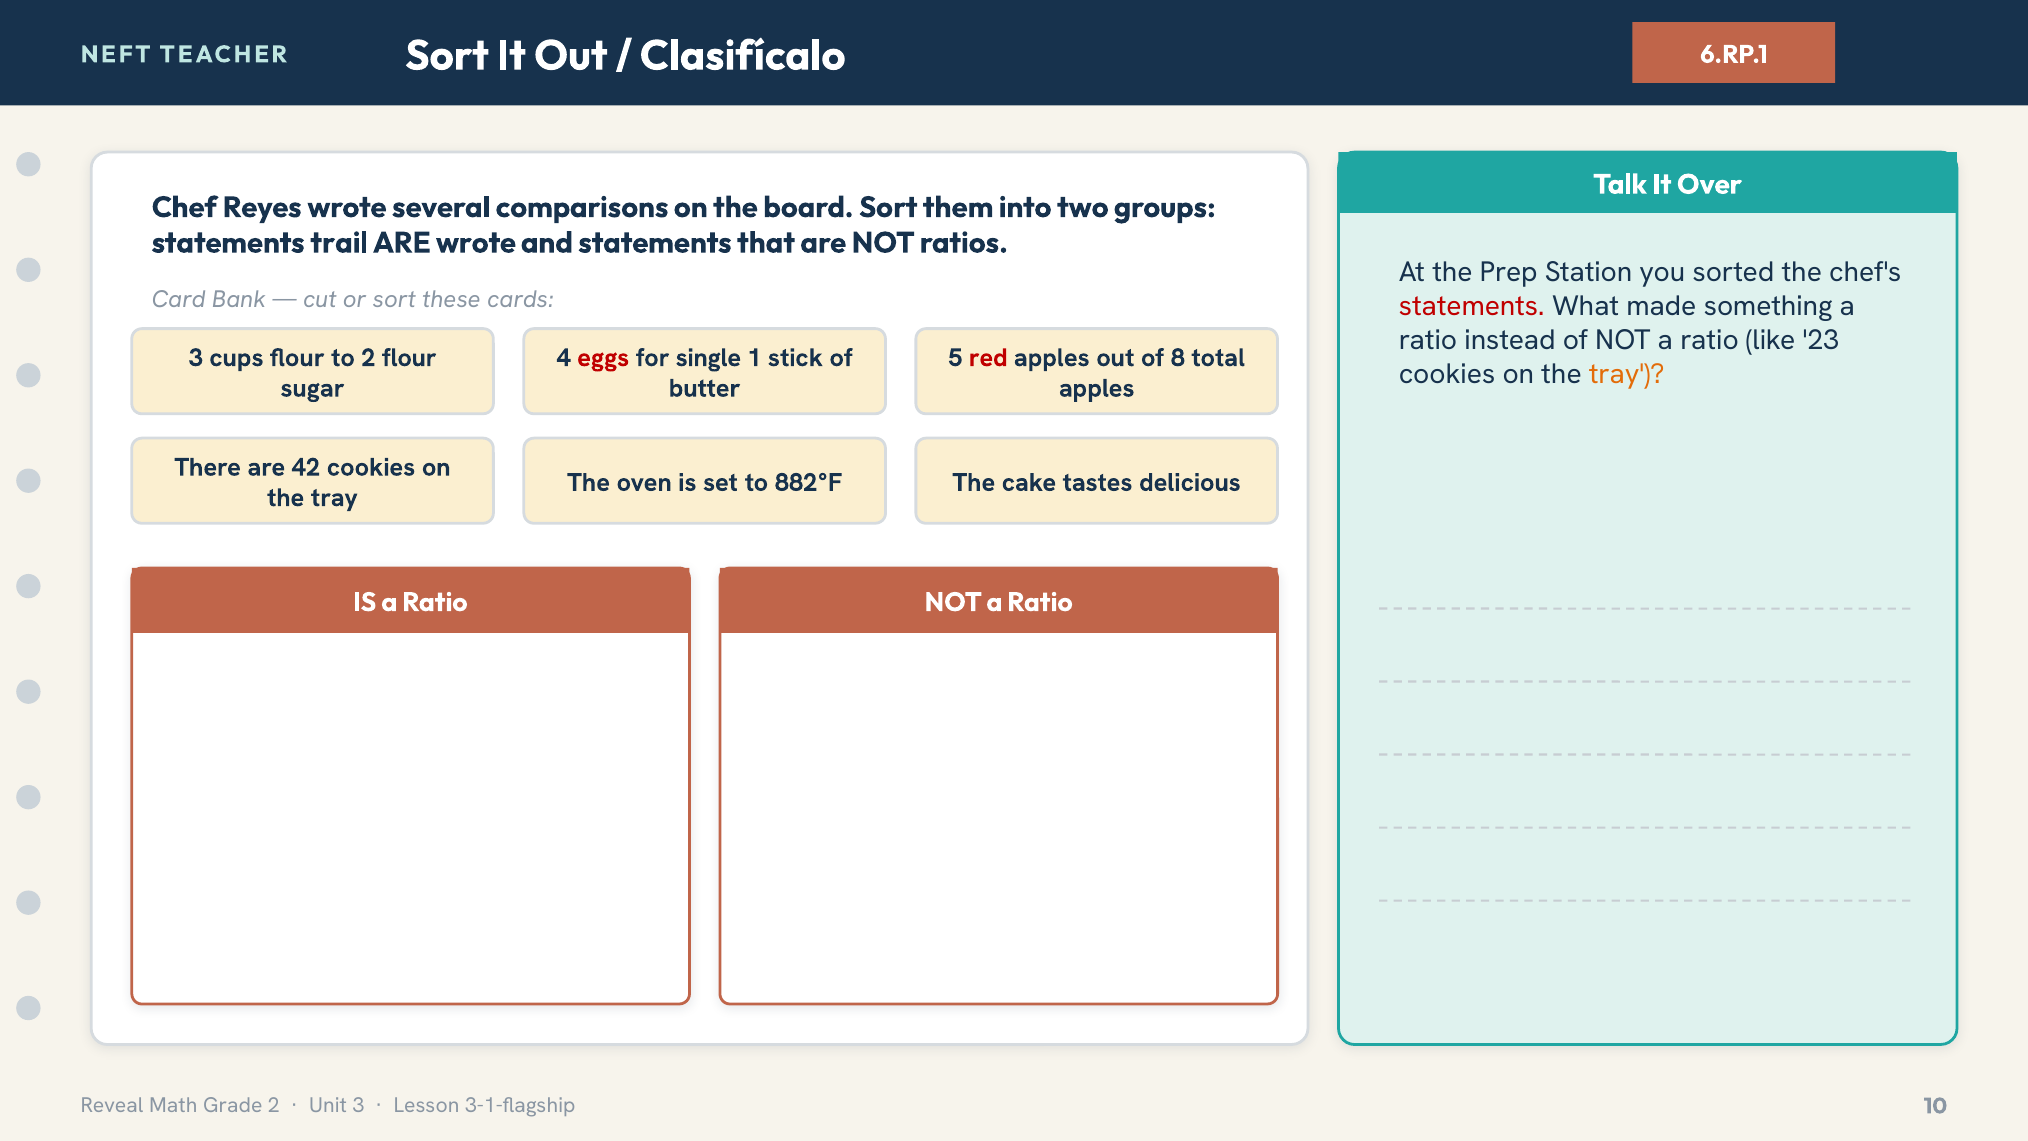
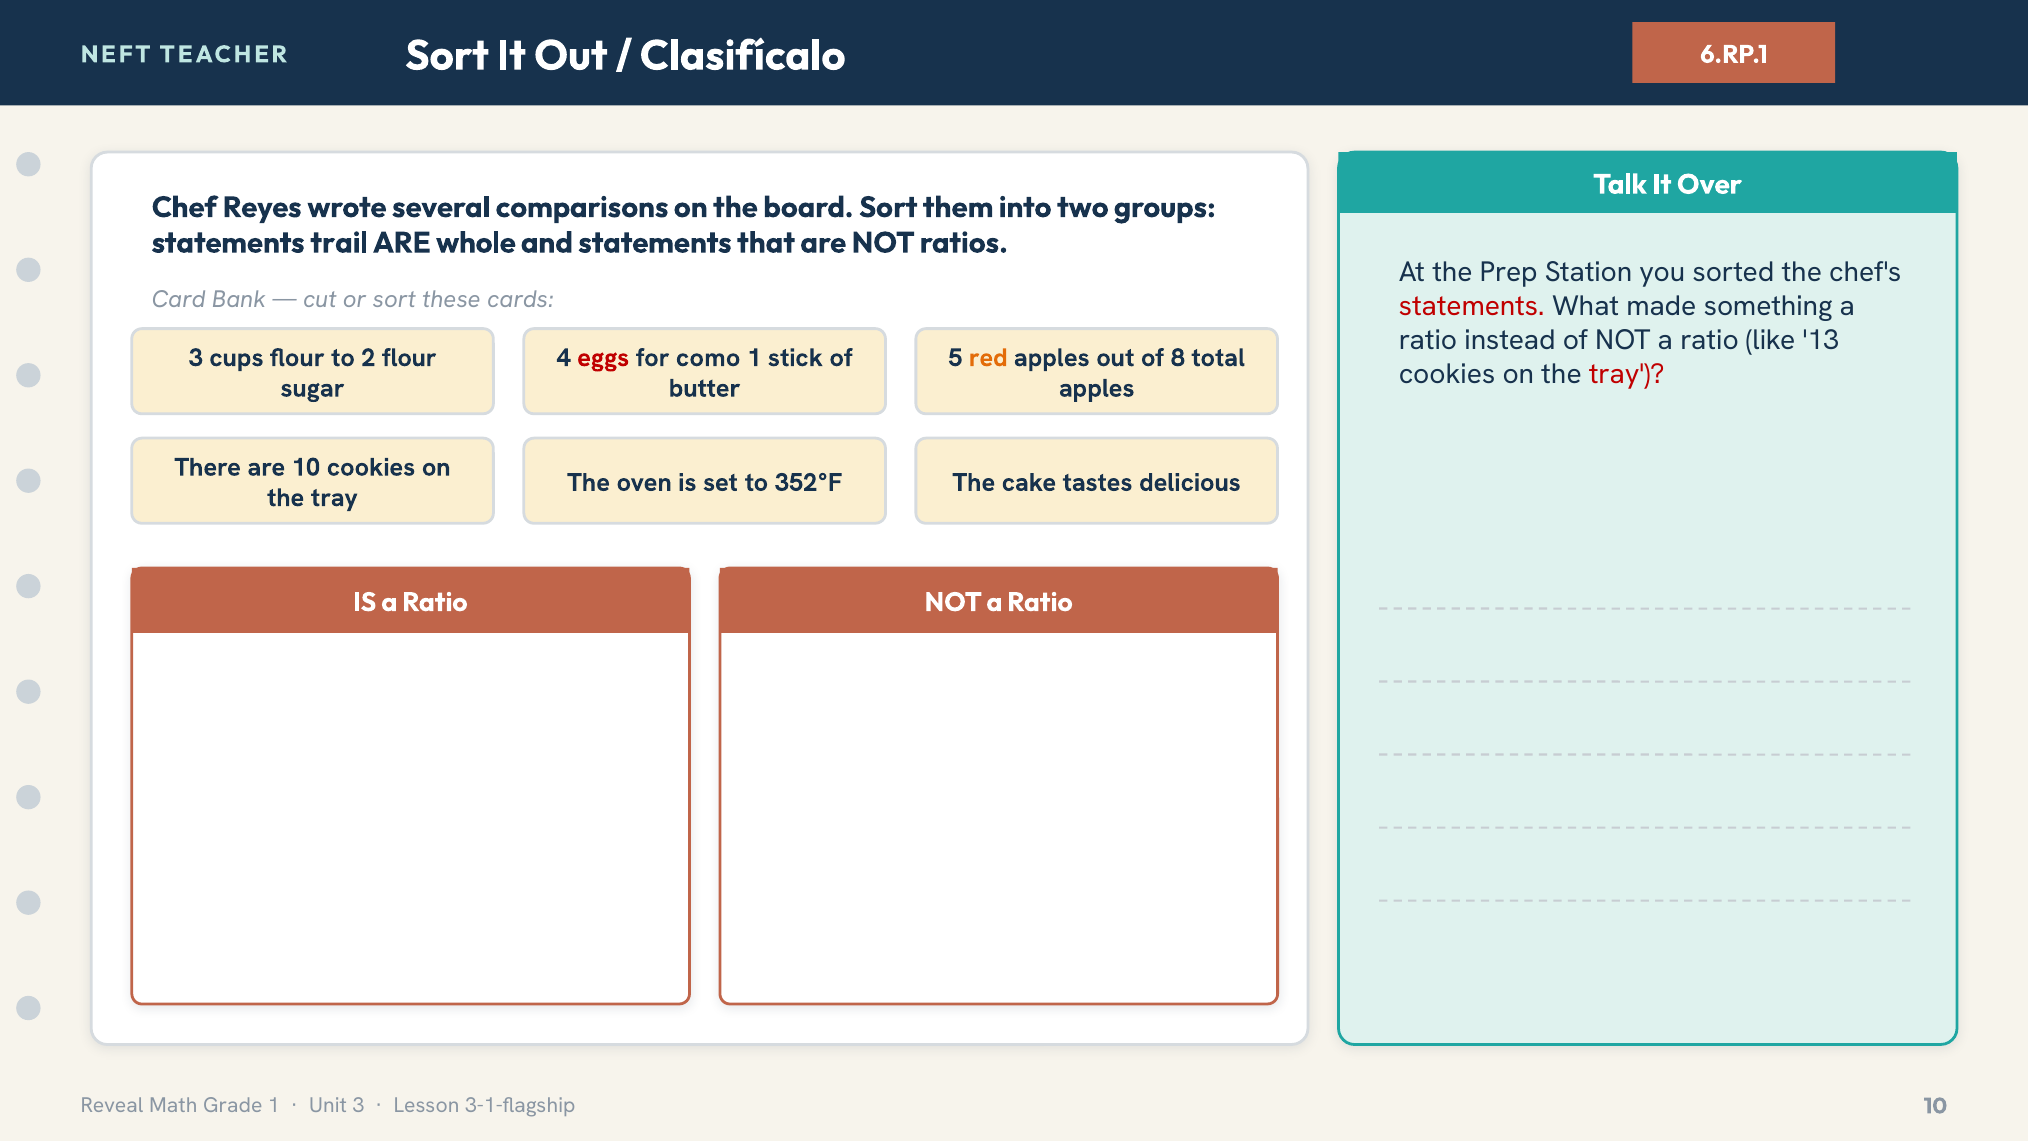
ARE wrote: wrote -> whole
23: 23 -> 13
single: single -> como
red colour: red -> orange
tray at (1627, 374) colour: orange -> red
are 42: 42 -> 10
882°F: 882°F -> 352°F
Grade 2: 2 -> 1
